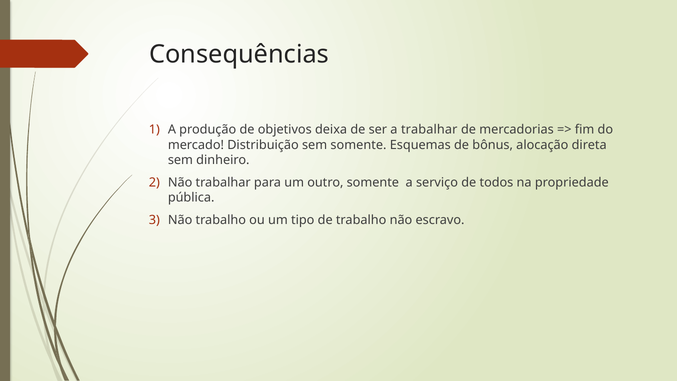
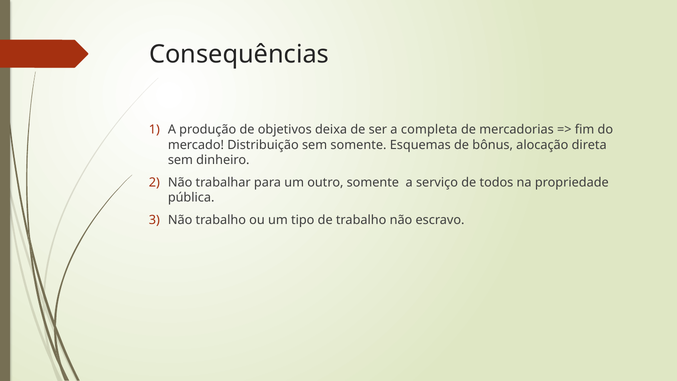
a trabalhar: trabalhar -> completa
